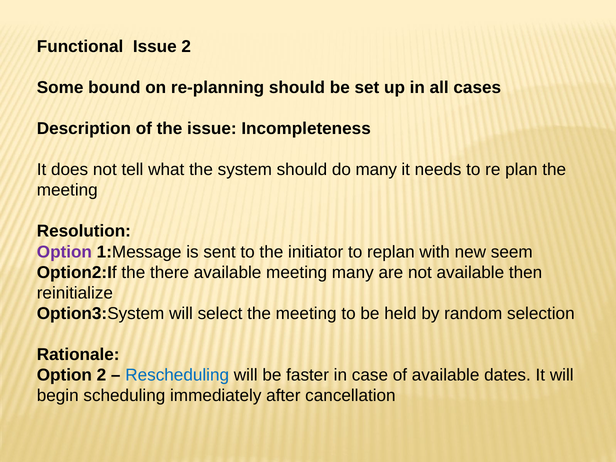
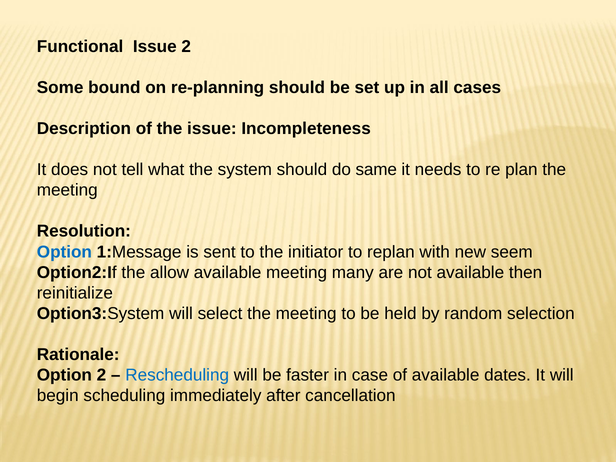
do many: many -> same
Option at (64, 252) colour: purple -> blue
there: there -> allow
